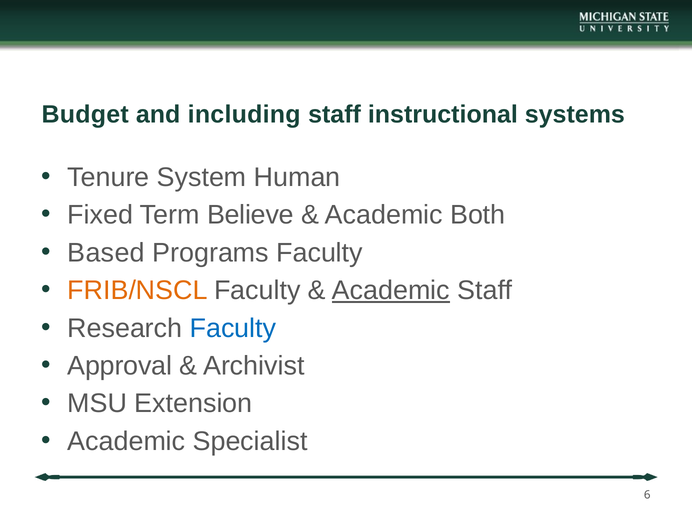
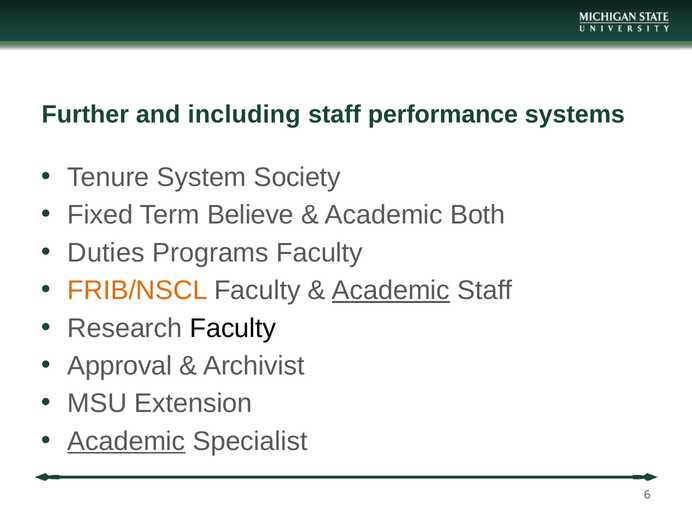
Budget: Budget -> Further
instructional: instructional -> performance
Human: Human -> Society
Based: Based -> Duties
Faculty at (233, 328) colour: blue -> black
Academic at (126, 441) underline: none -> present
